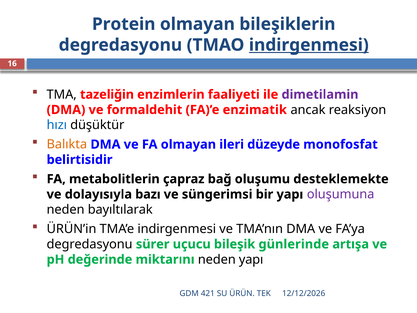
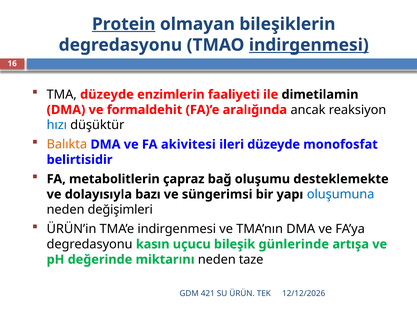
Protein underline: none -> present
TMA tazeliğin: tazeliğin -> düzeyde
dimetilamin colour: purple -> black
enzimatik: enzimatik -> aralığında
FA olmayan: olmayan -> akivitesi
oluşumuna colour: purple -> blue
bayıltılarak: bayıltılarak -> değişimleri
sürer: sürer -> kasın
neden yapı: yapı -> taze
